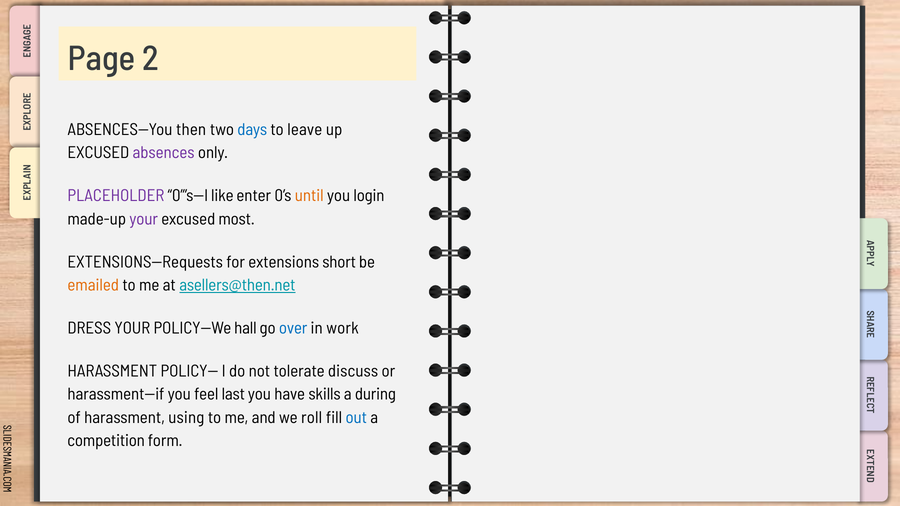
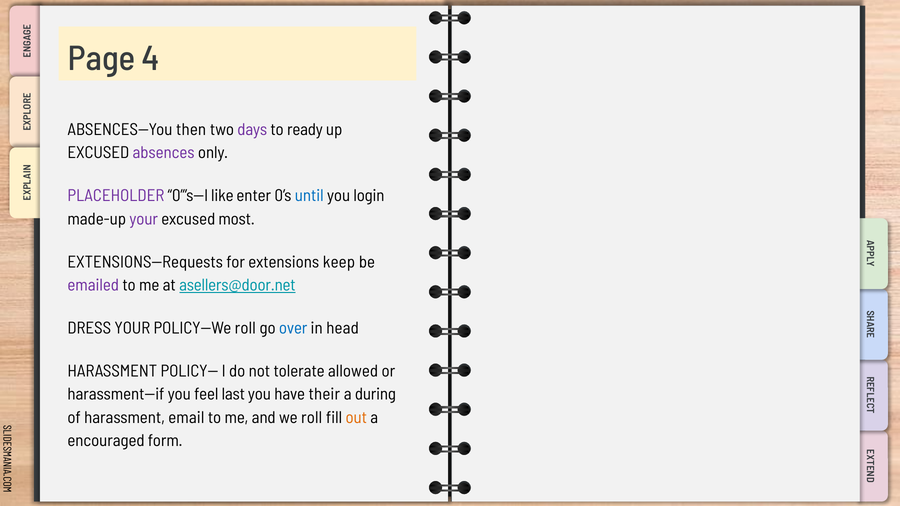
2: 2 -> 4
days colour: blue -> purple
leave: leave -> ready
until colour: orange -> blue
short: short -> keep
emailed colour: orange -> purple
asellers@then.net: asellers@then.net -> asellers@door.net
POLICY--We hall: hall -> roll
work: work -> head
discuss: discuss -> allowed
skills: skills -> their
using: using -> email
out colour: blue -> orange
competition: competition -> encouraged
